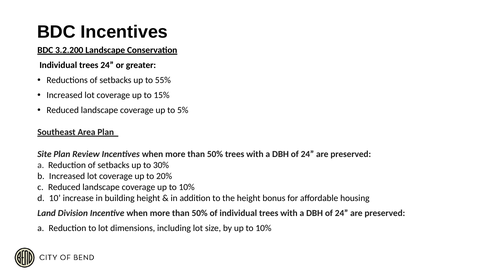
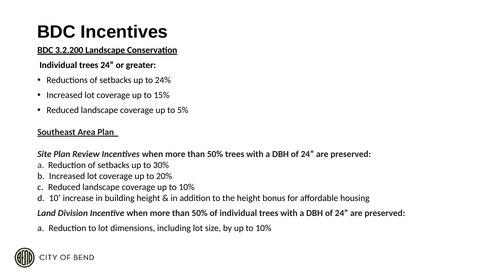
55%: 55% -> 24%
